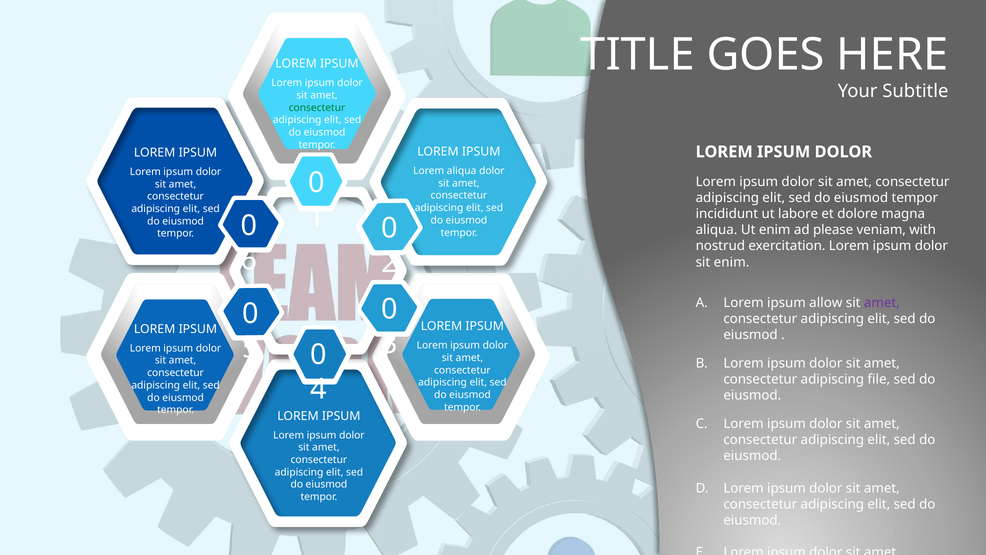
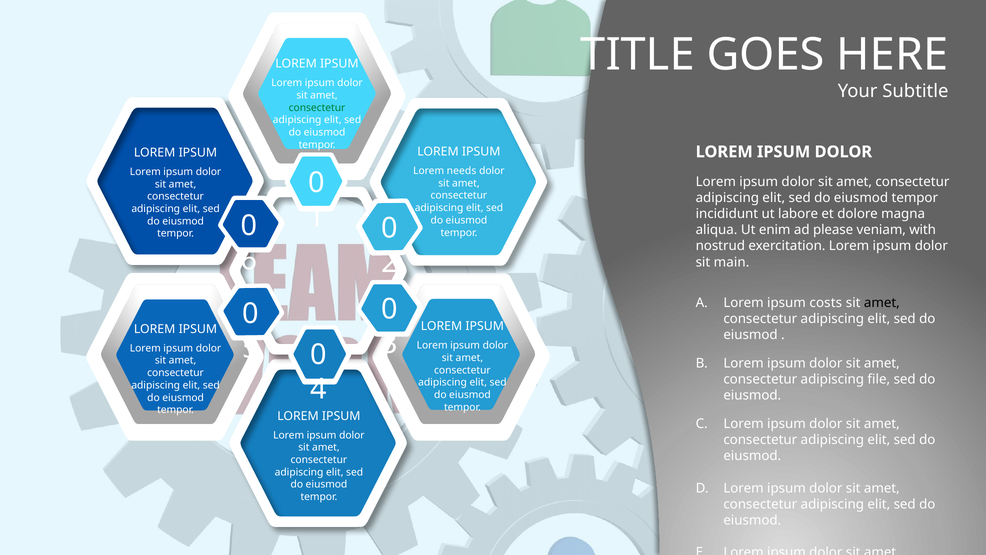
Lorem aliqua: aliqua -> needs
sit enim: enim -> main
allow: allow -> costs
amet at (882, 303) colour: purple -> black
